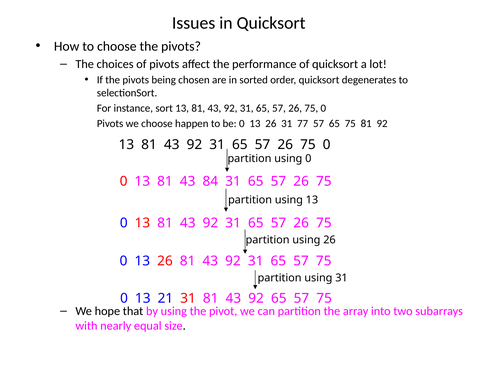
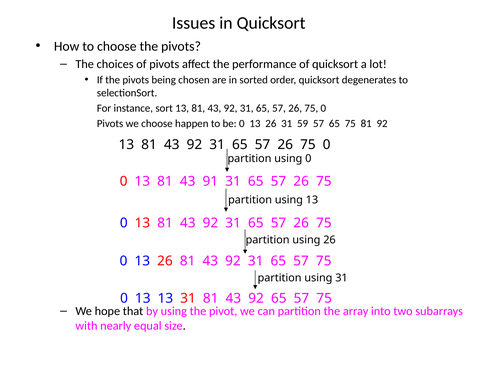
77: 77 -> 59
84: 84 -> 91
13 21: 21 -> 13
